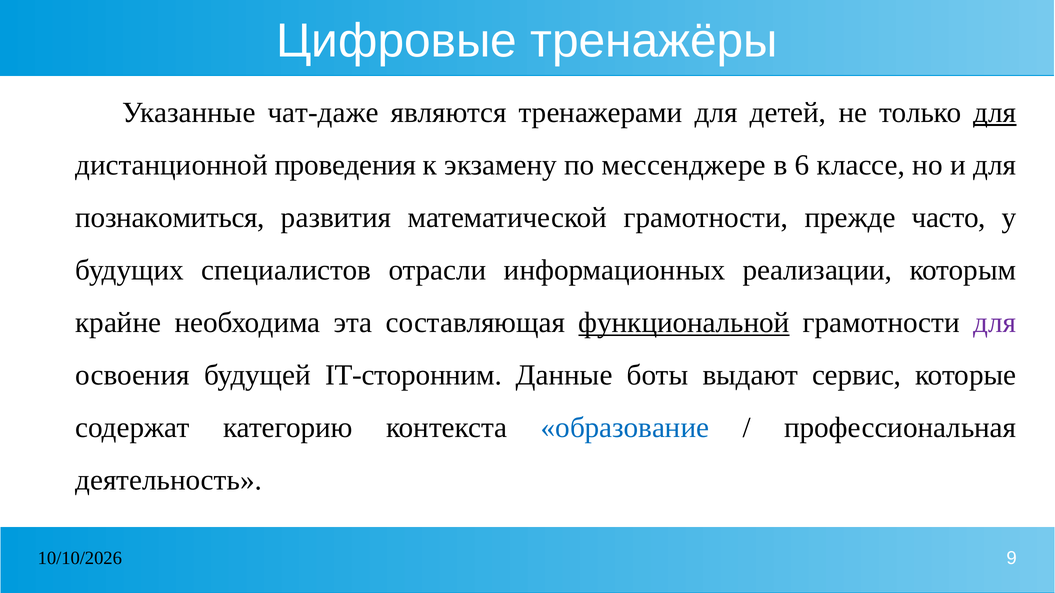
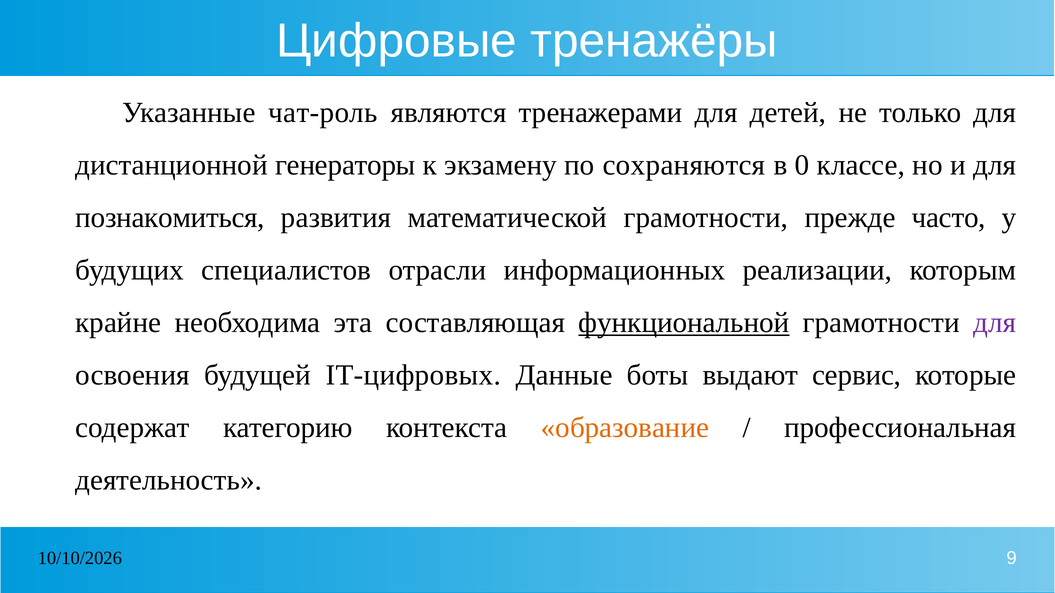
чат-даже: чат-даже -> чат-роль
для at (995, 112) underline: present -> none
проведения: проведения -> генераторы
мессенджере: мессенджере -> сохраняются
6: 6 -> 0
IT-сторонним: IT-сторонним -> IT-цифровых
образование colour: blue -> orange
